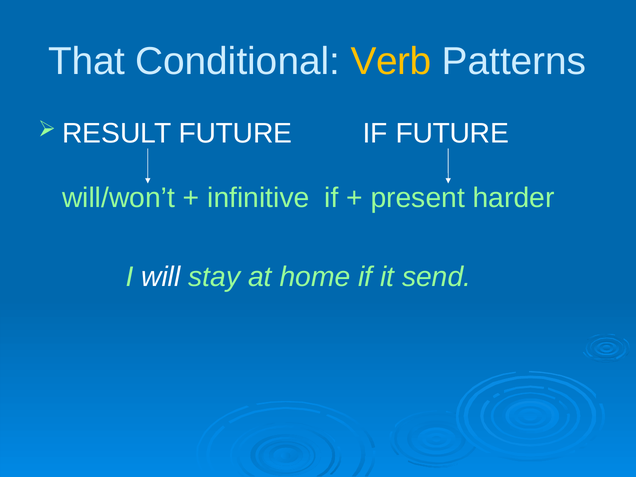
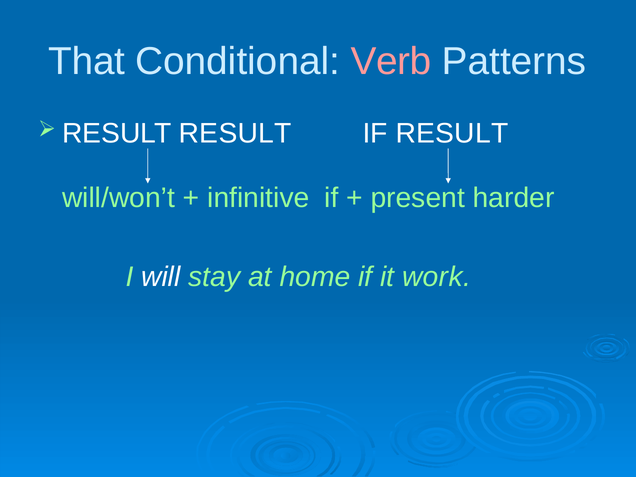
Verb colour: yellow -> pink
RESULT FUTURE: FUTURE -> RESULT
IF FUTURE: FUTURE -> RESULT
send: send -> work
